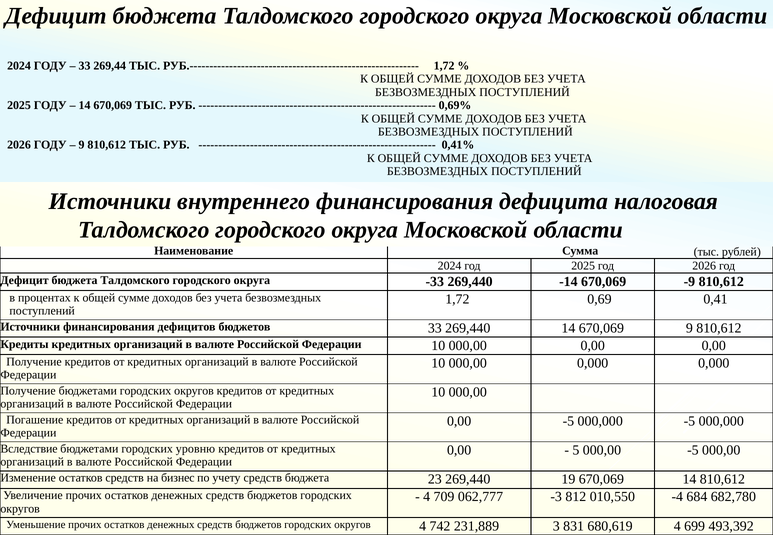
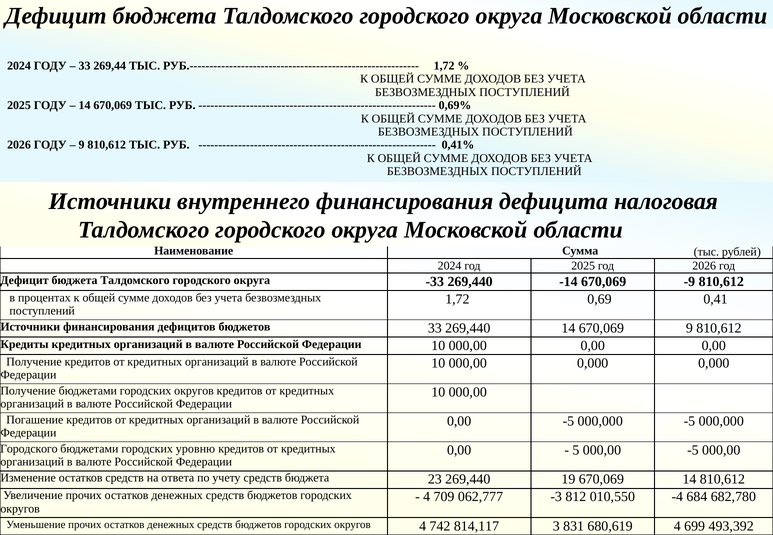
Вследствие at (29, 449): Вследствие -> Городского
бизнес: бизнес -> ответа
231,889: 231,889 -> 814,117
